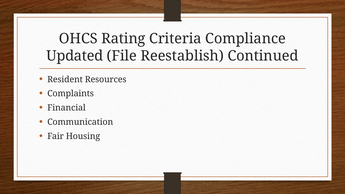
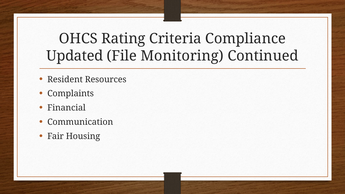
Reestablish: Reestablish -> Monitoring
